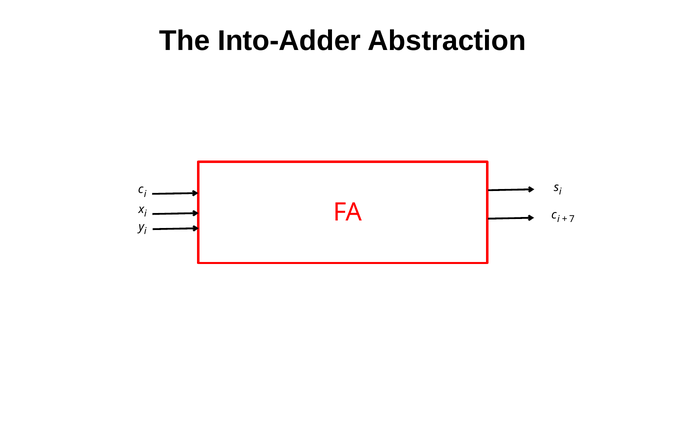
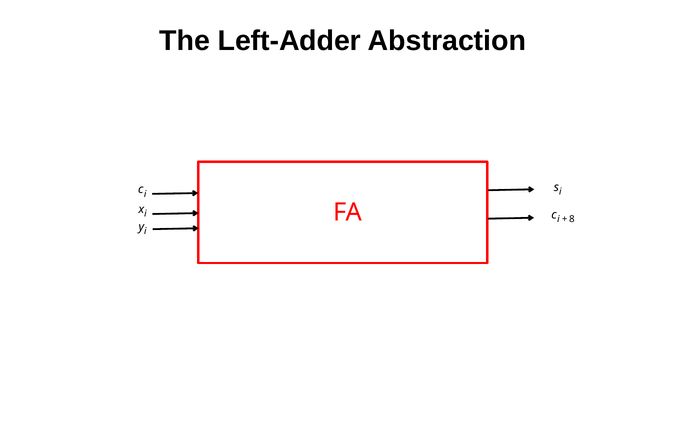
Into-Adder: Into-Adder -> Left-Adder
7: 7 -> 8
